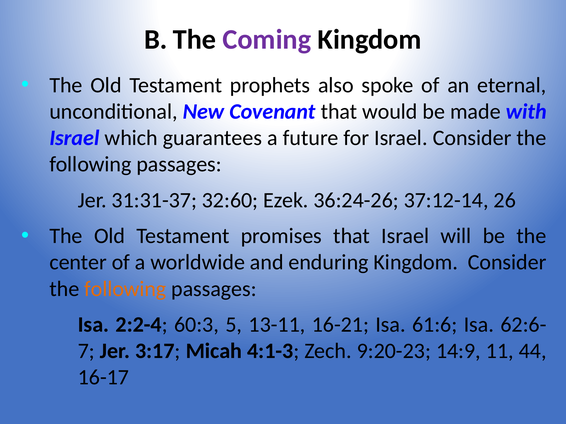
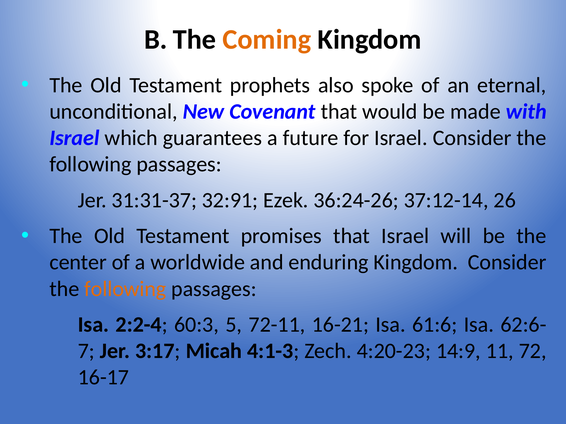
Coming colour: purple -> orange
32:60: 32:60 -> 32:91
13-11: 13-11 -> 72-11
9:20-23: 9:20-23 -> 4:20-23
44: 44 -> 72
